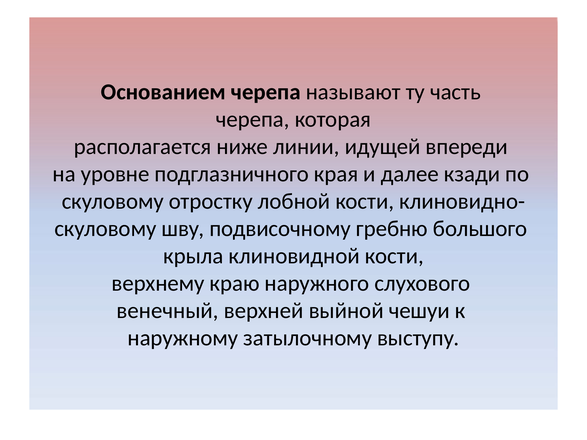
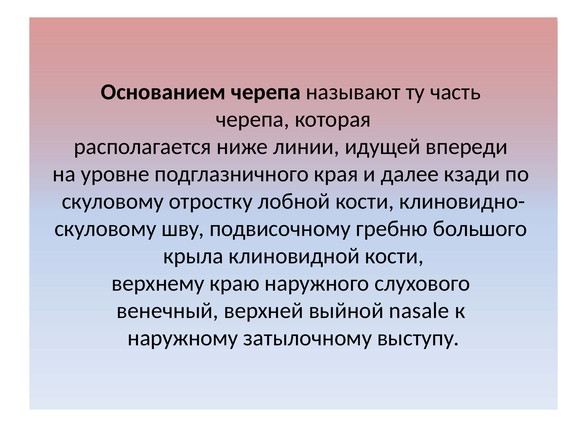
чешуи: чешуи -> nasale
